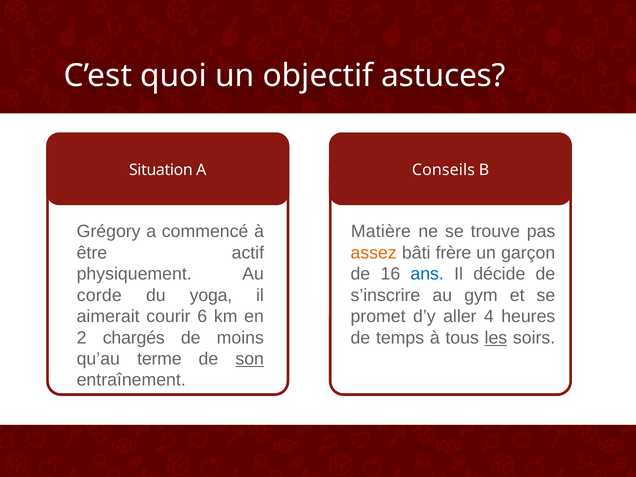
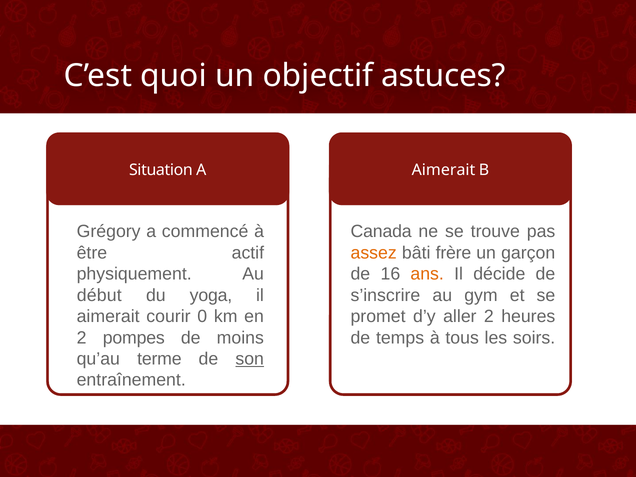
A Conseils: Conseils -> Aimerait
Matière: Matière -> Canada
ans colour: blue -> orange
corde: corde -> début
6: 6 -> 0
aller 4: 4 -> 2
chargés: chargés -> pompes
les underline: present -> none
